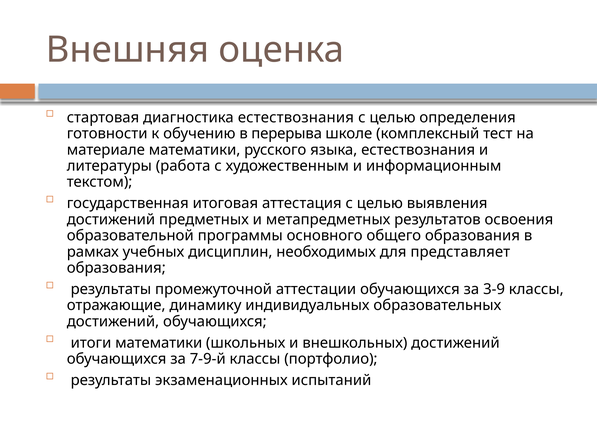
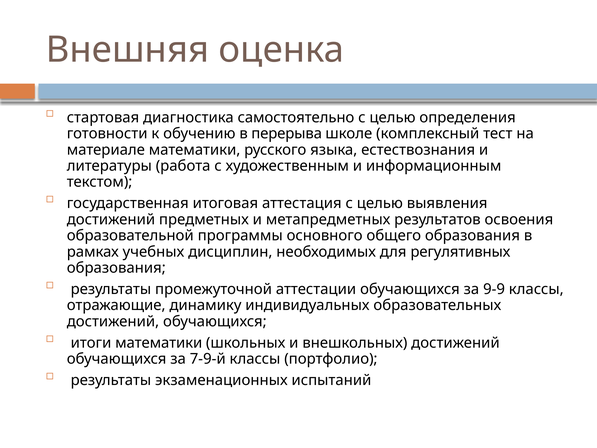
диагностика естествознания: естествознания -> самостоятельно
представляет: представляет -> регулятивных
3-9: 3-9 -> 9-9
